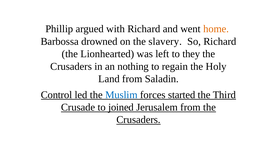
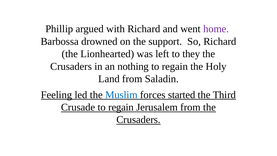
home colour: orange -> purple
slavery: slavery -> support
Control: Control -> Feeling
Crusade to joined: joined -> regain
